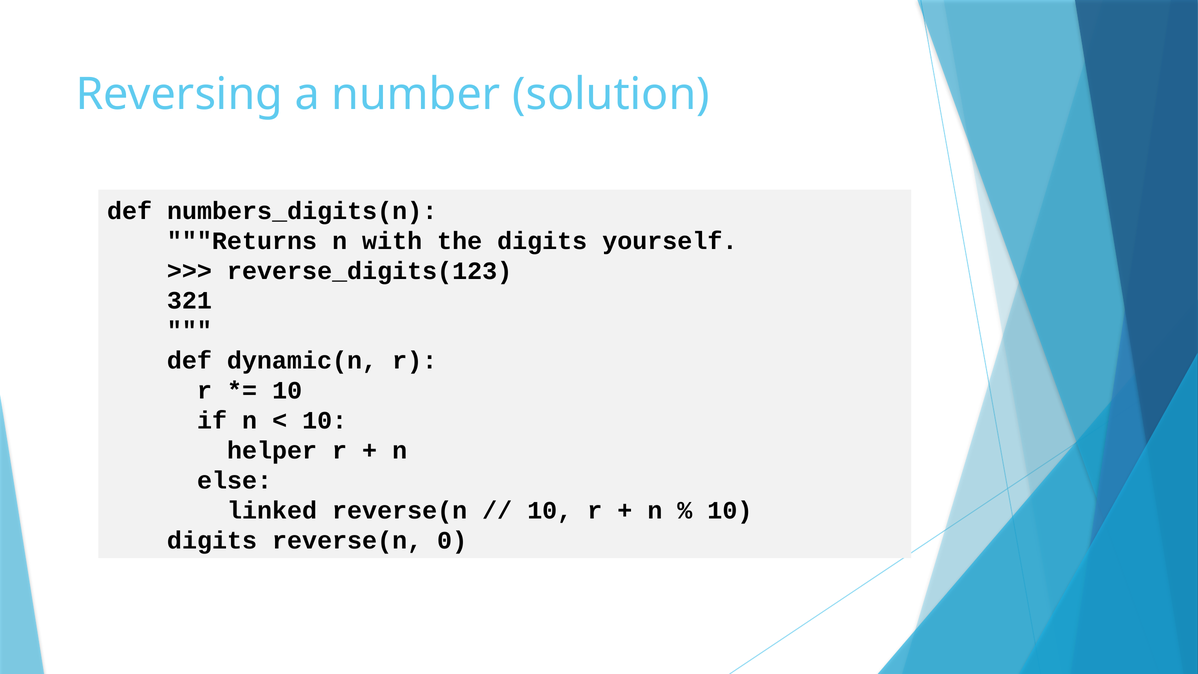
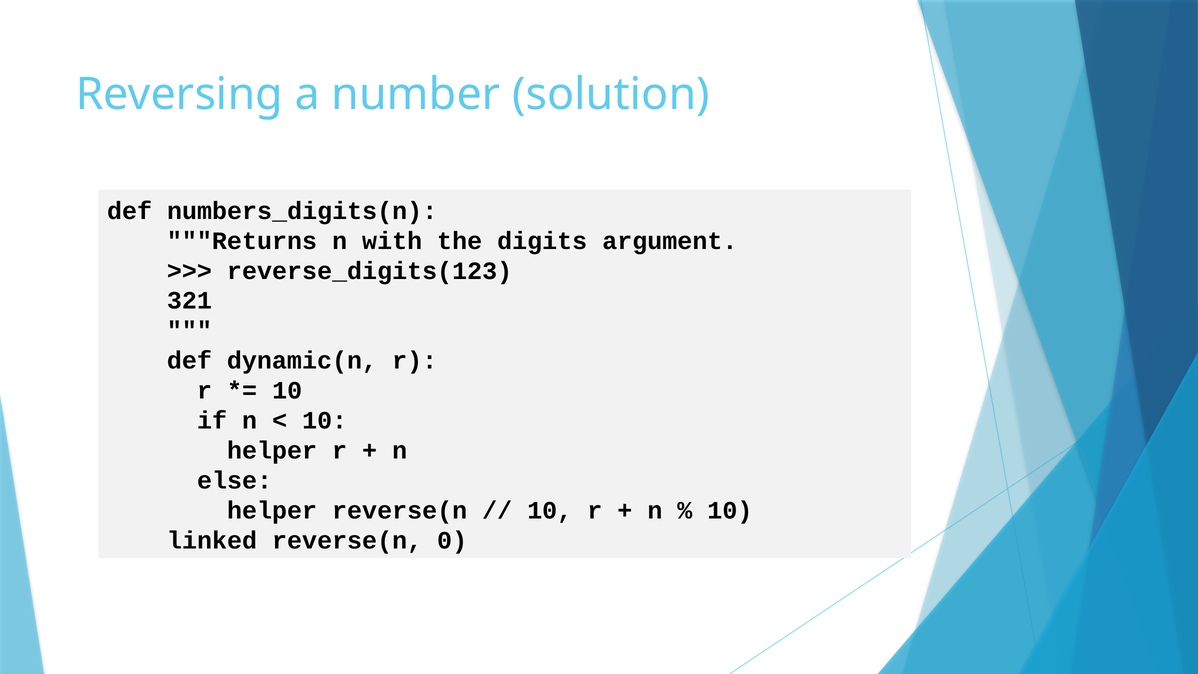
yourself: yourself -> argument
linked at (272, 510): linked -> helper
digits at (212, 540): digits -> linked
